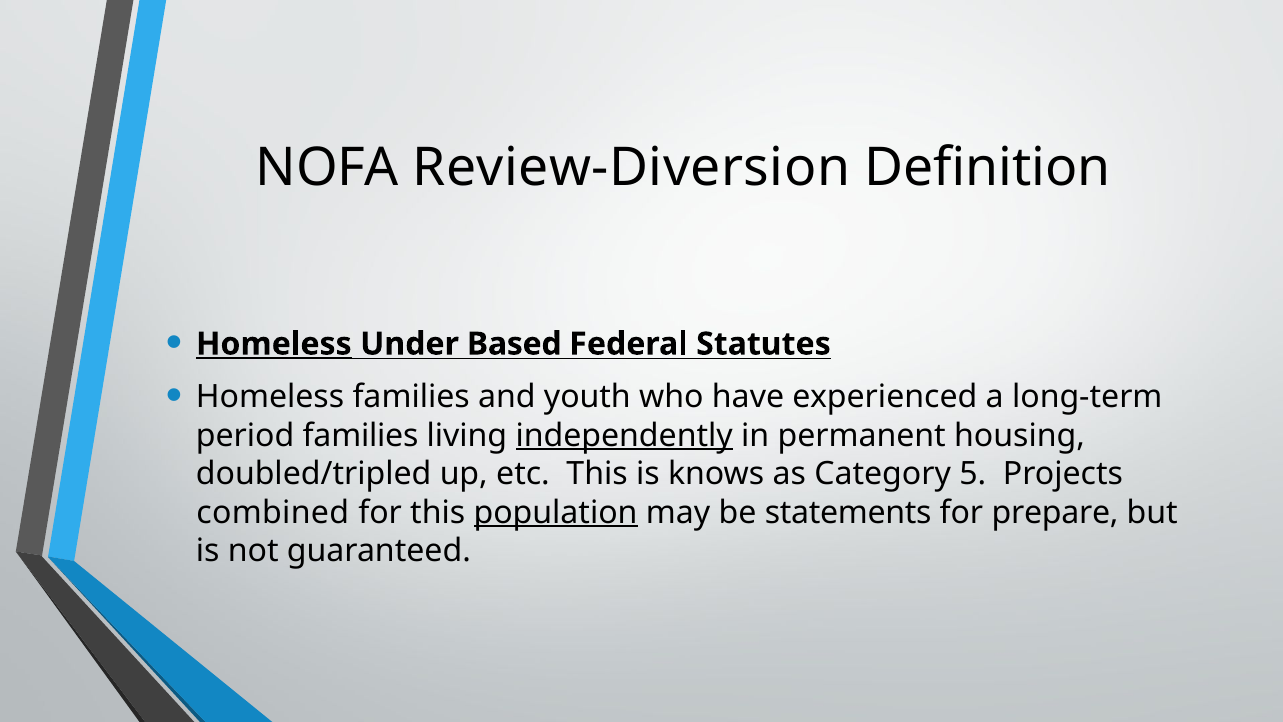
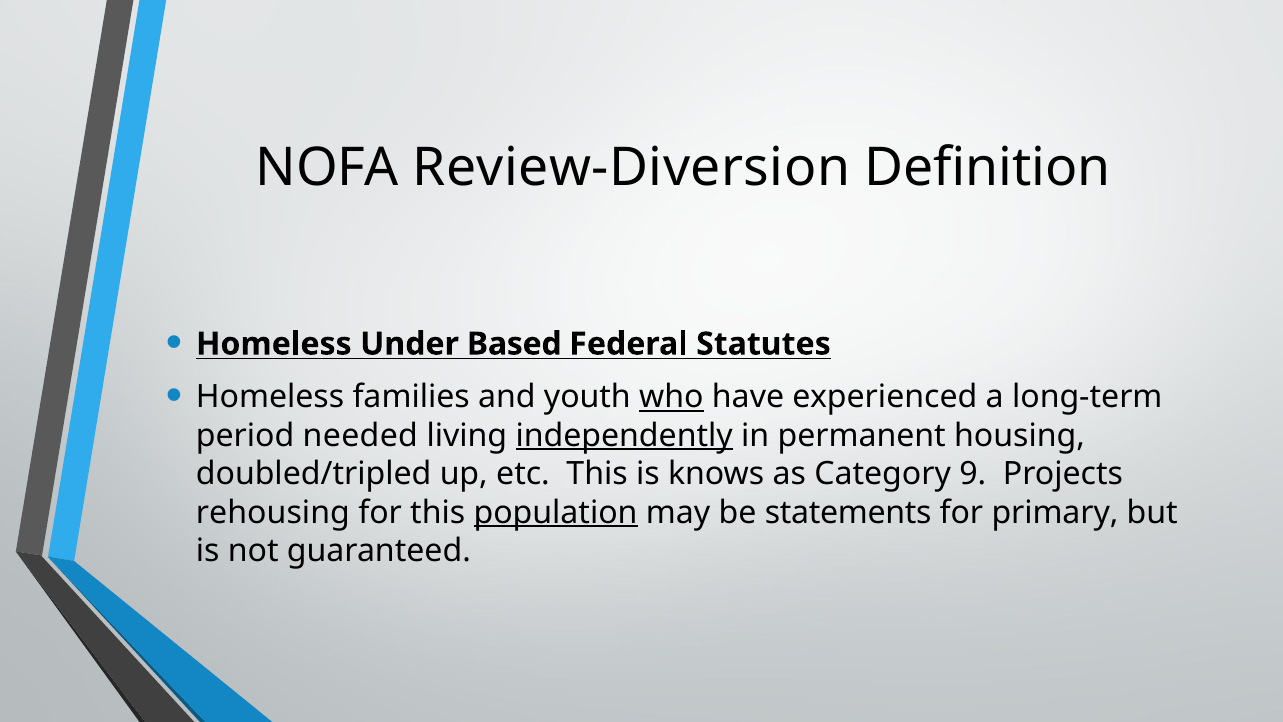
Homeless at (274, 344) underline: present -> none
who underline: none -> present
period families: families -> needed
5: 5 -> 9
combined: combined -> rehousing
prepare: prepare -> primary
